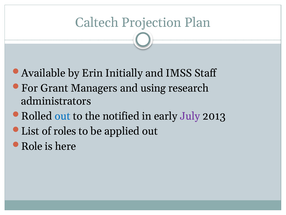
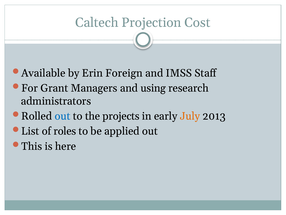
Plan: Plan -> Cost
Initially: Initially -> Foreign
notified: notified -> projects
July colour: purple -> orange
Role: Role -> This
